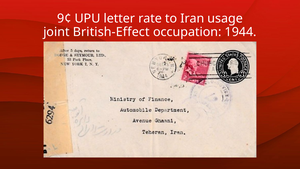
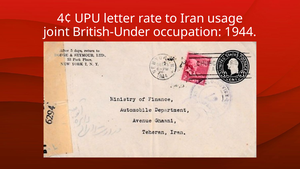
9¢: 9¢ -> 4¢
British-Effect: British-Effect -> British-Under
